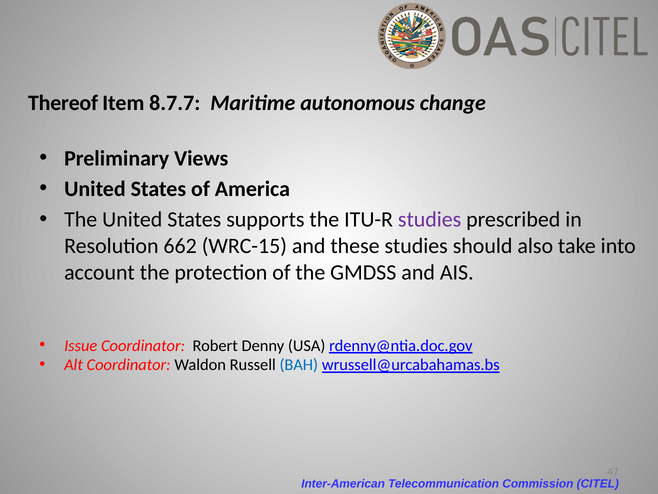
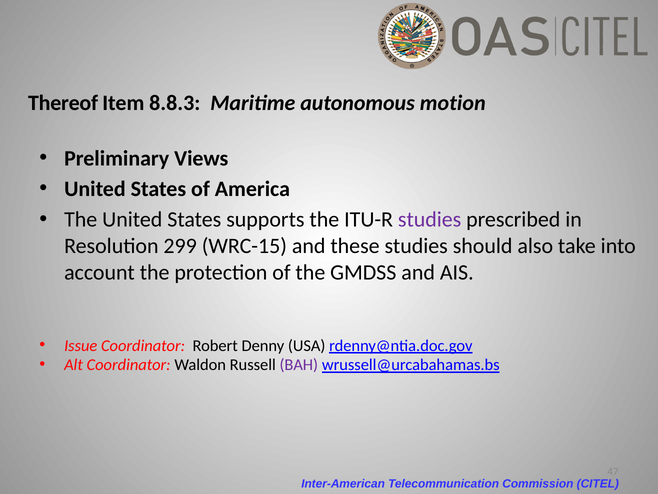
8.7.7: 8.7.7 -> 8.8.3
change: change -> motion
662: 662 -> 299
BAH colour: blue -> purple
